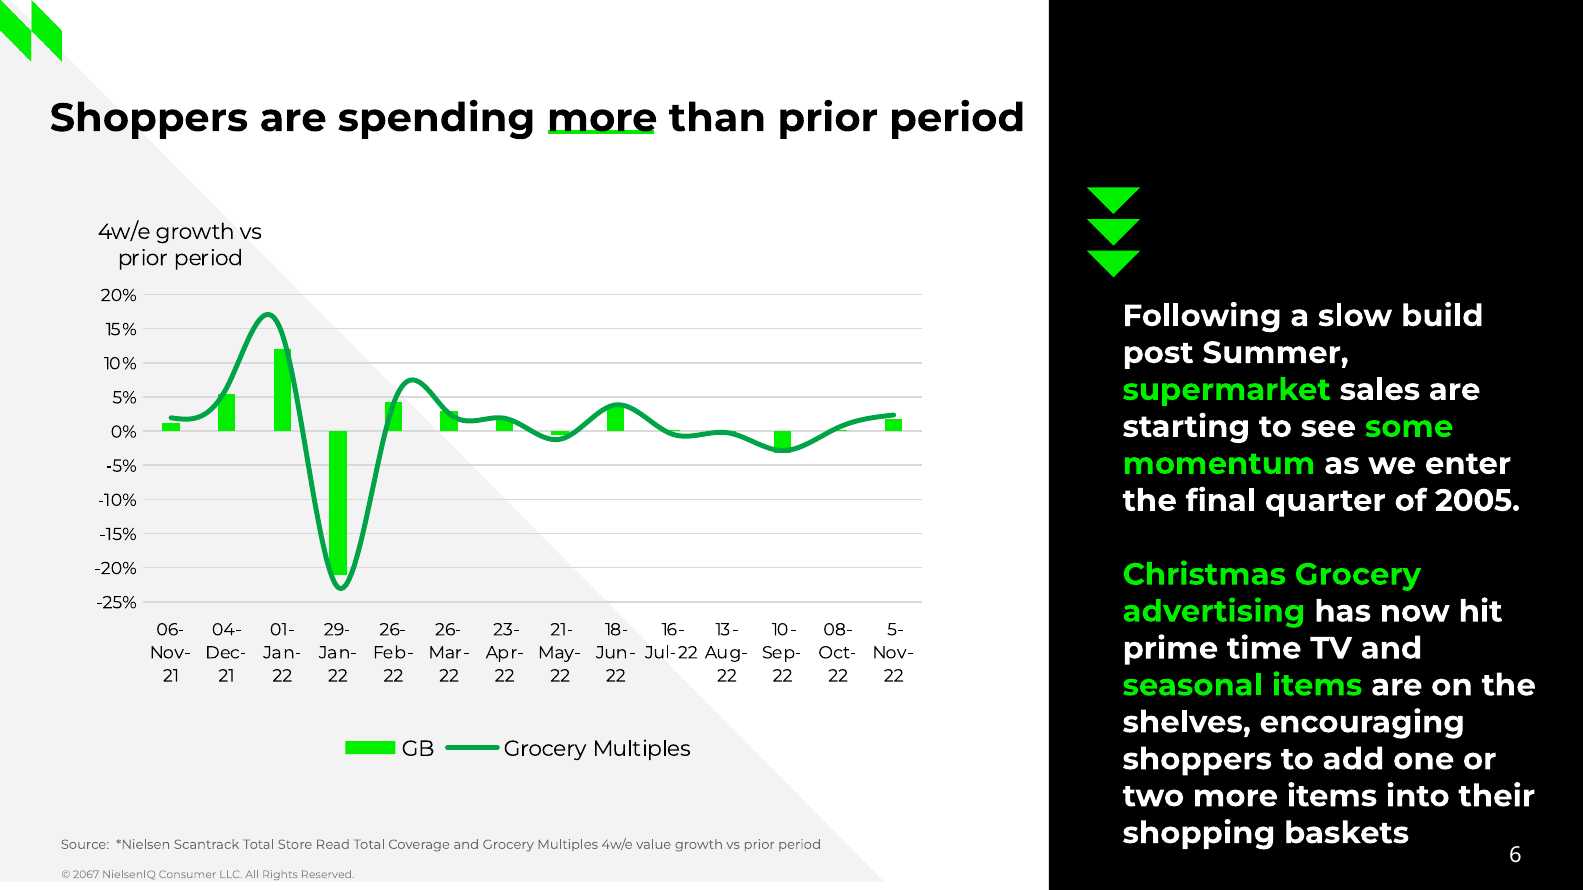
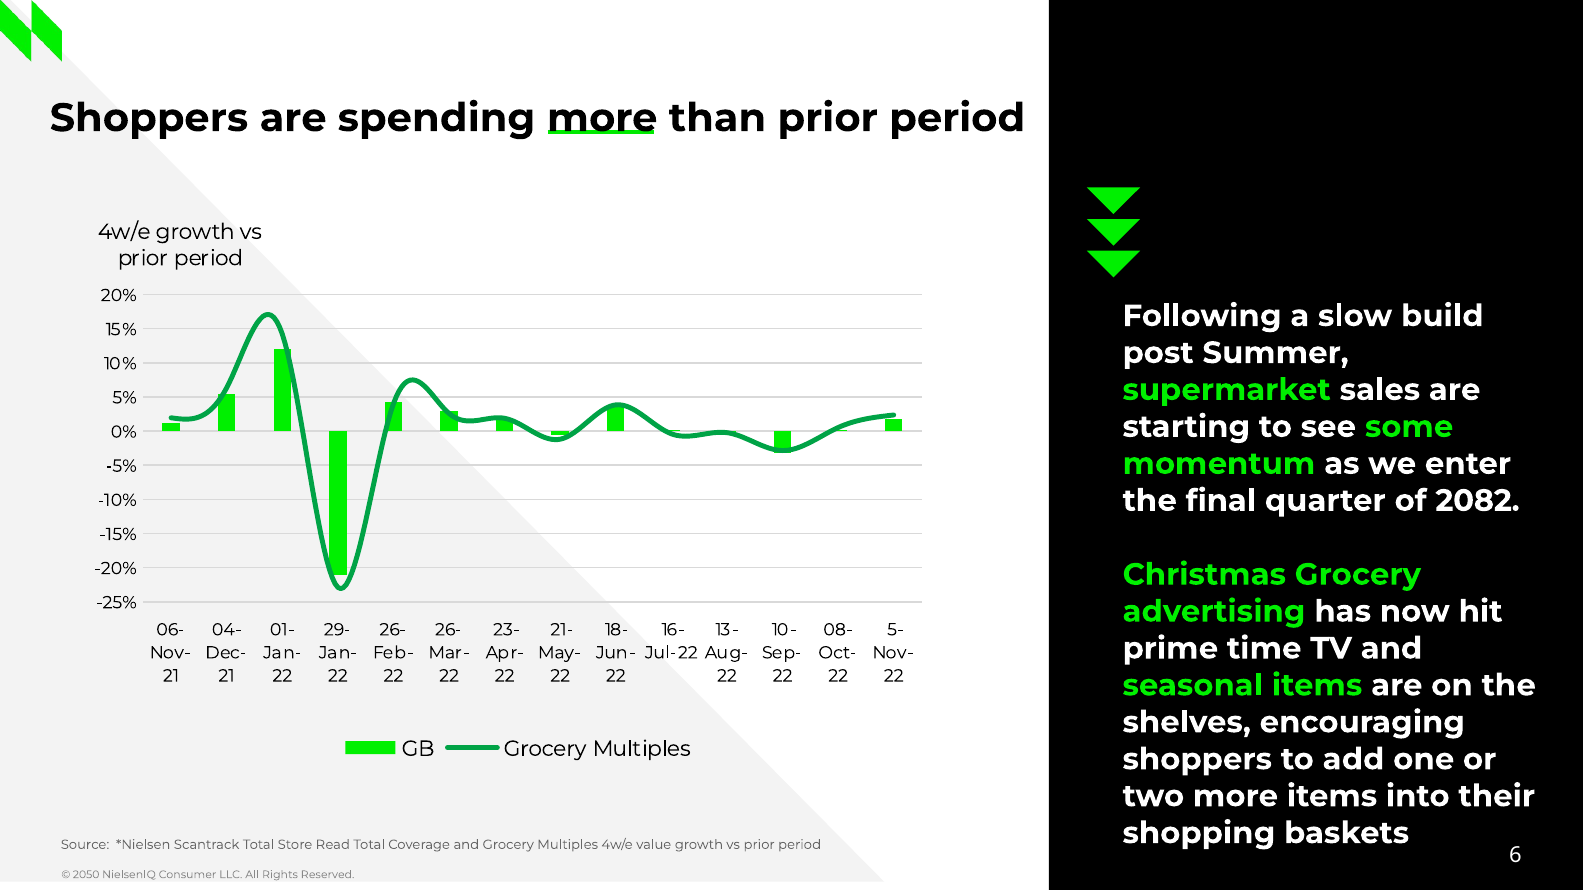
2005: 2005 -> 2082
2067: 2067 -> 2050
